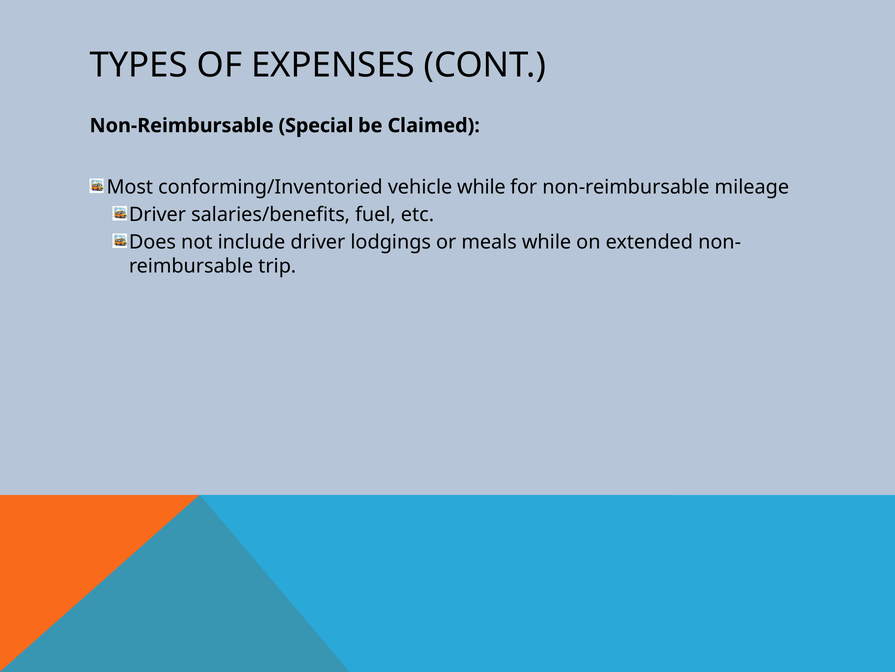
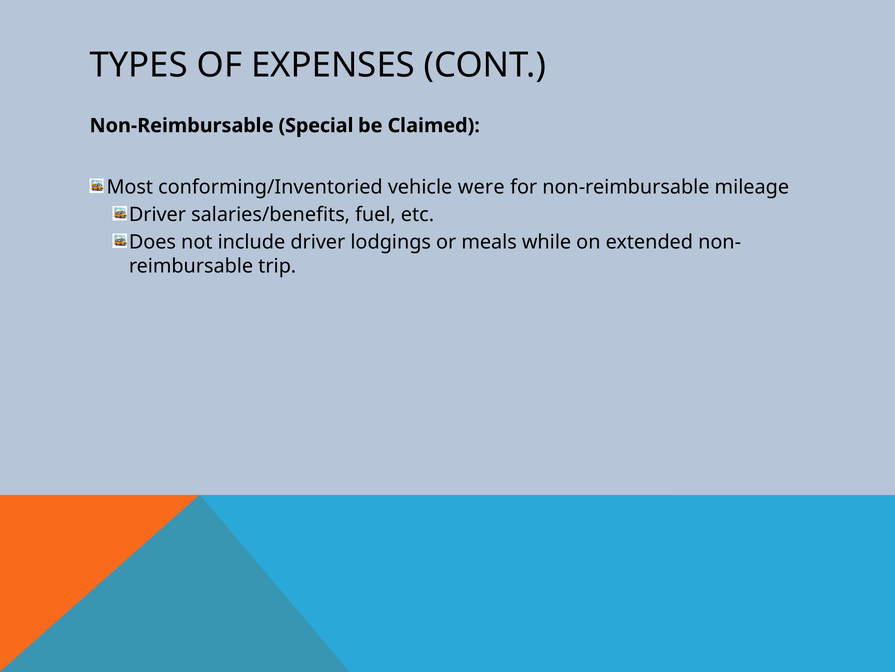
vehicle while: while -> were
